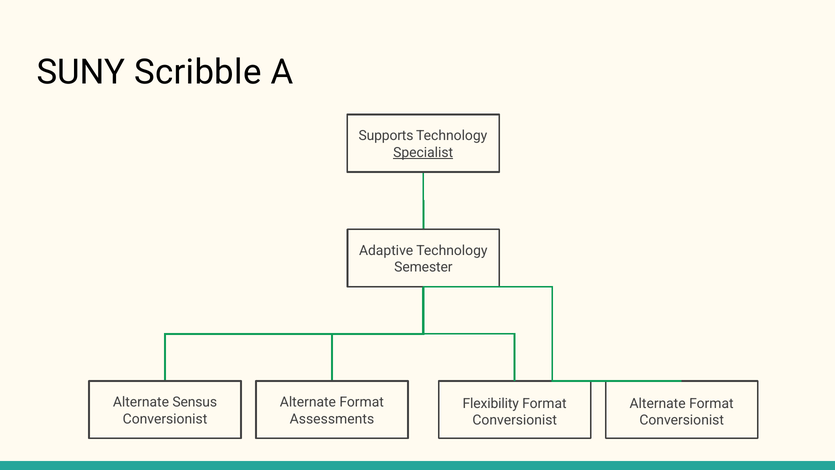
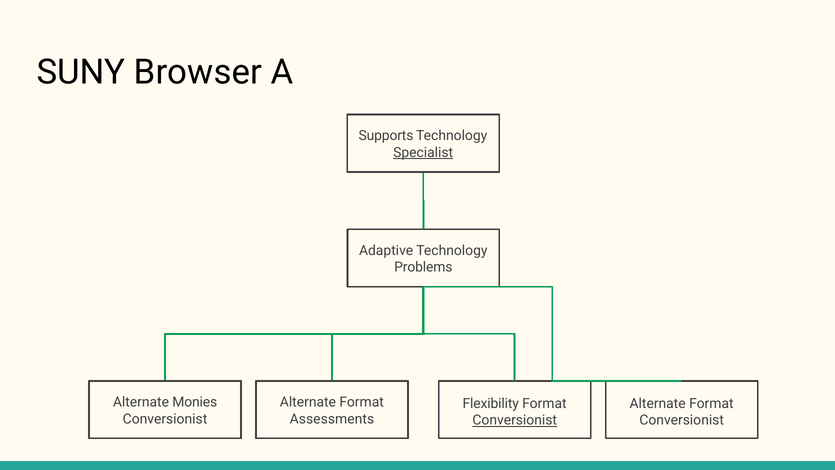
Scribble: Scribble -> Browser
Semester: Semester -> Problems
Sensus: Sensus -> Monies
Conversionist at (515, 420) underline: none -> present
